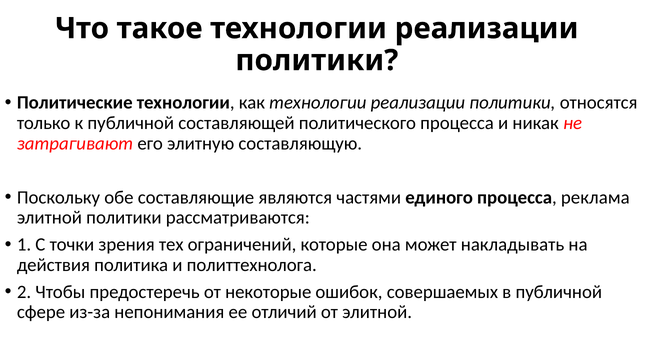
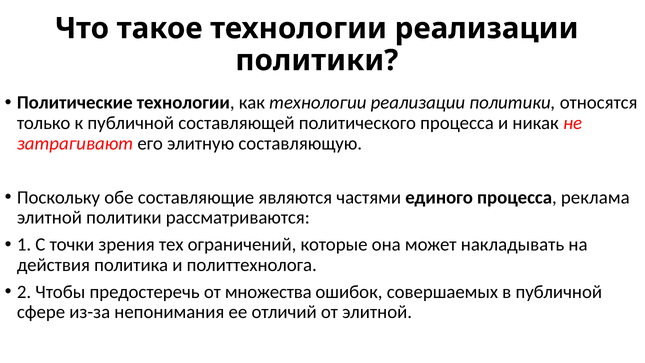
некоторые: некоторые -> множества
